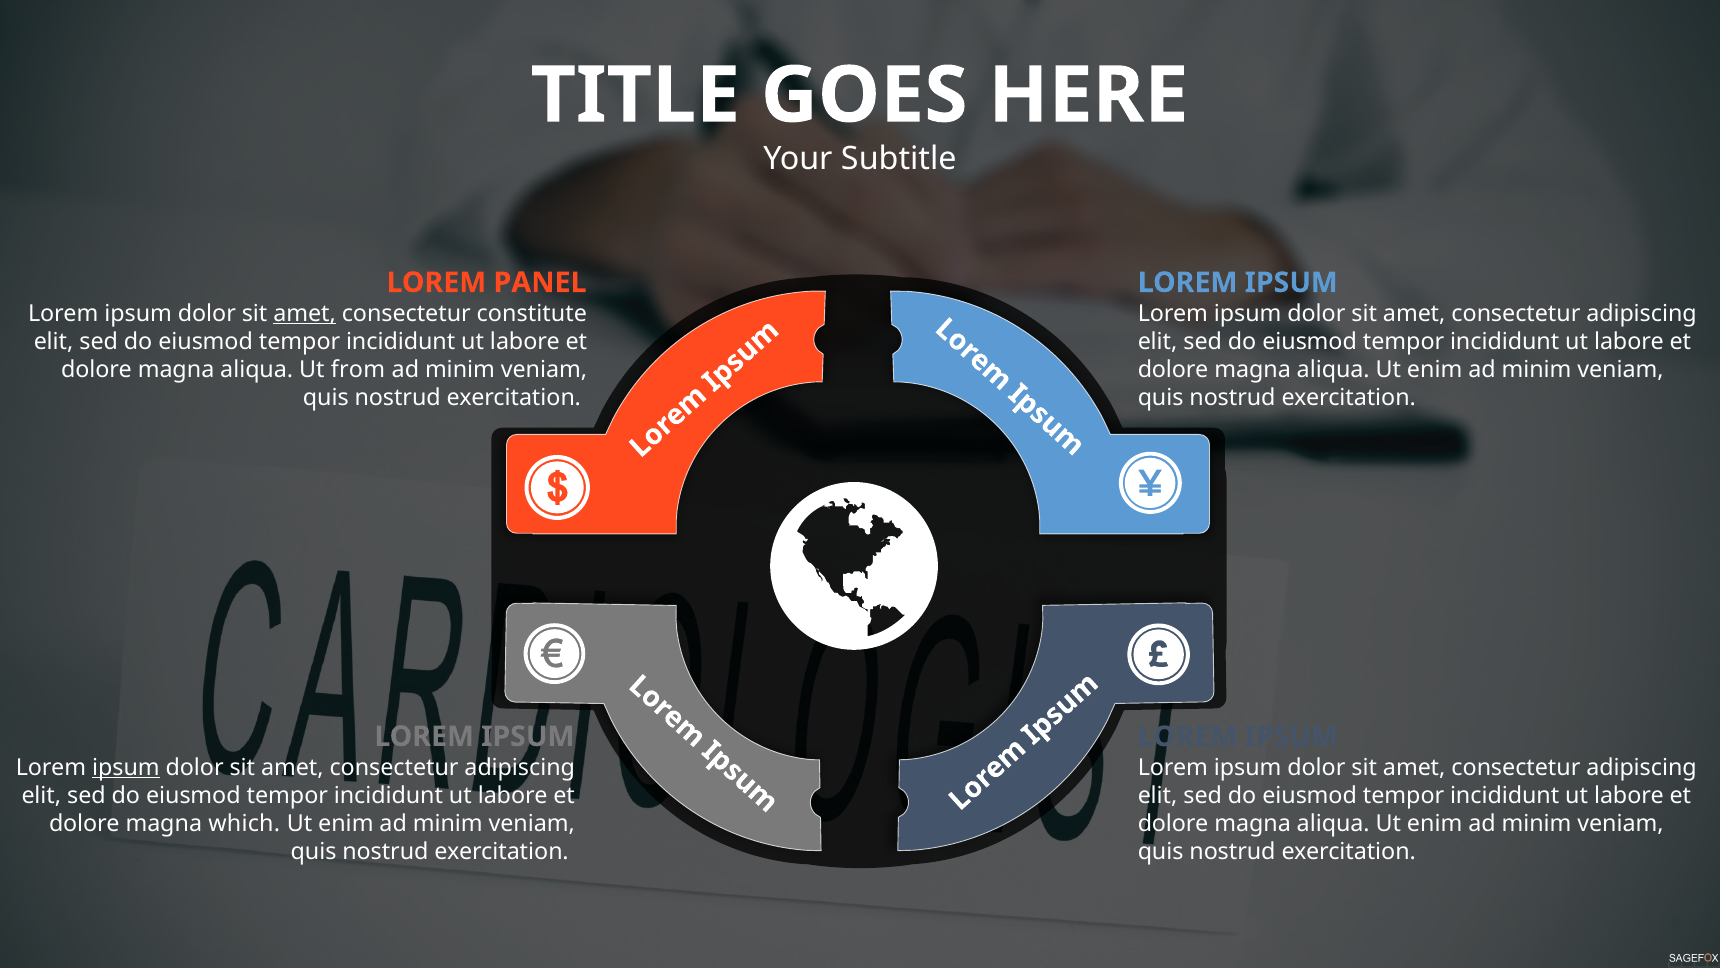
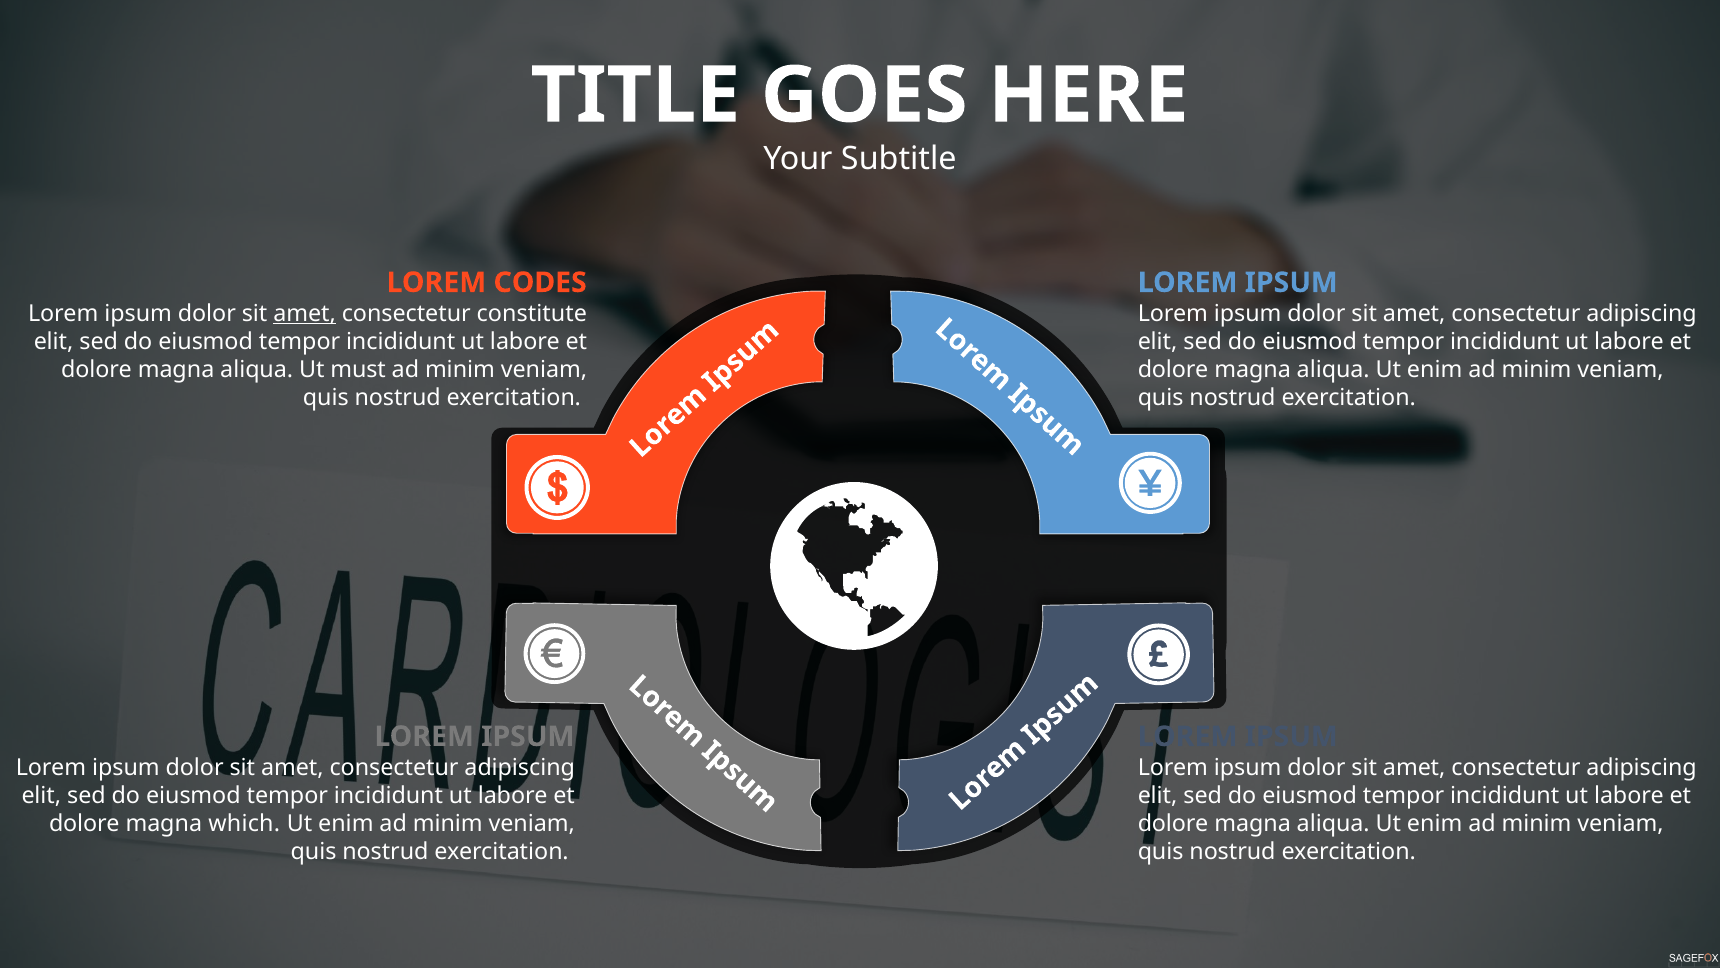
PANEL: PANEL -> CODES
from: from -> must
ipsum at (126, 767) underline: present -> none
